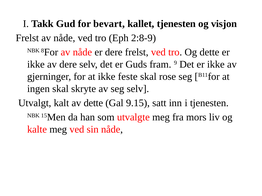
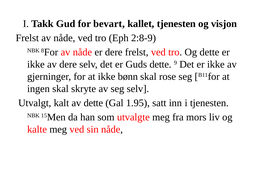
Guds fram: fram -> dette
feste: feste -> bønn
9.15: 9.15 -> 1.95
